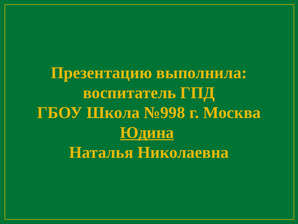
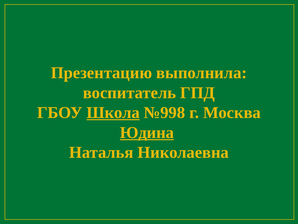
Школа underline: none -> present
